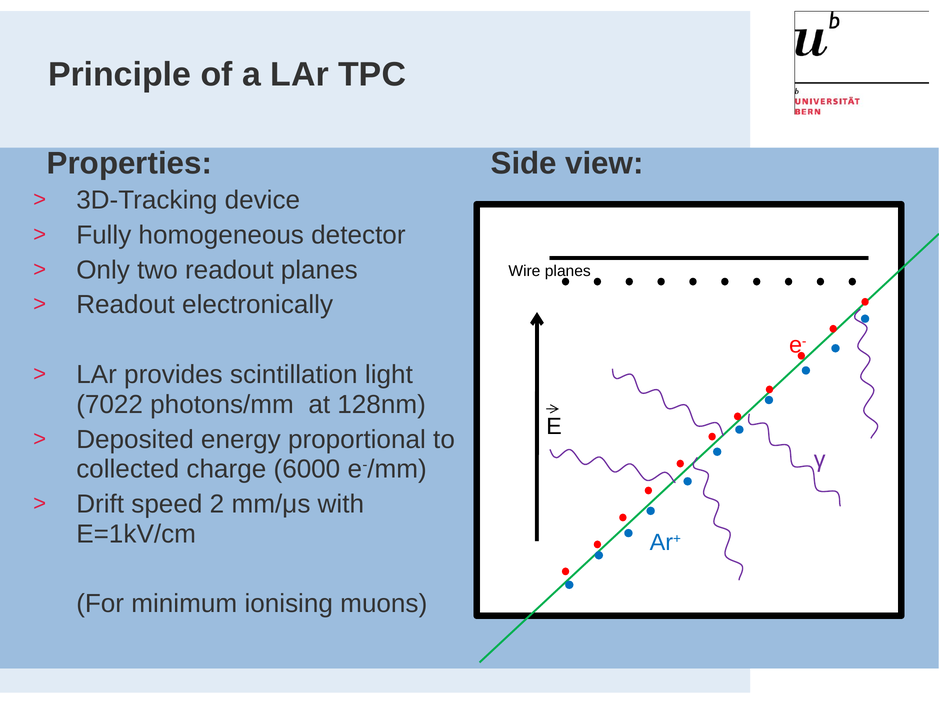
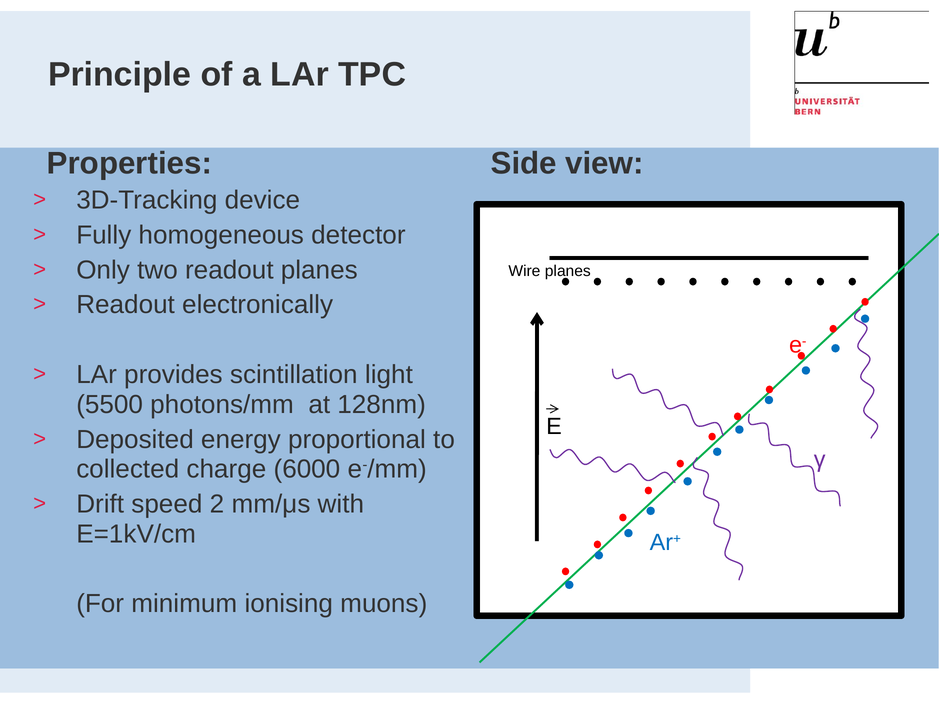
7022: 7022 -> 5500
